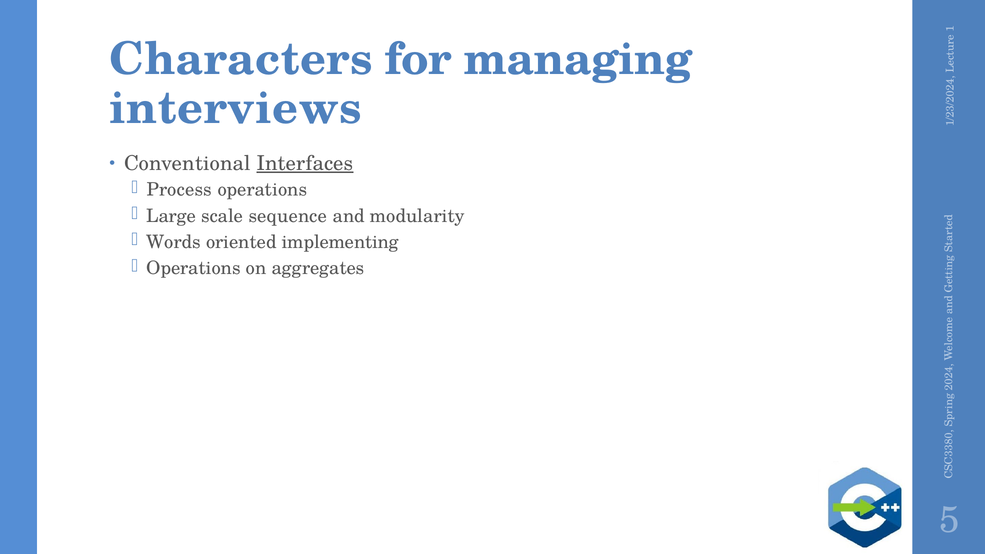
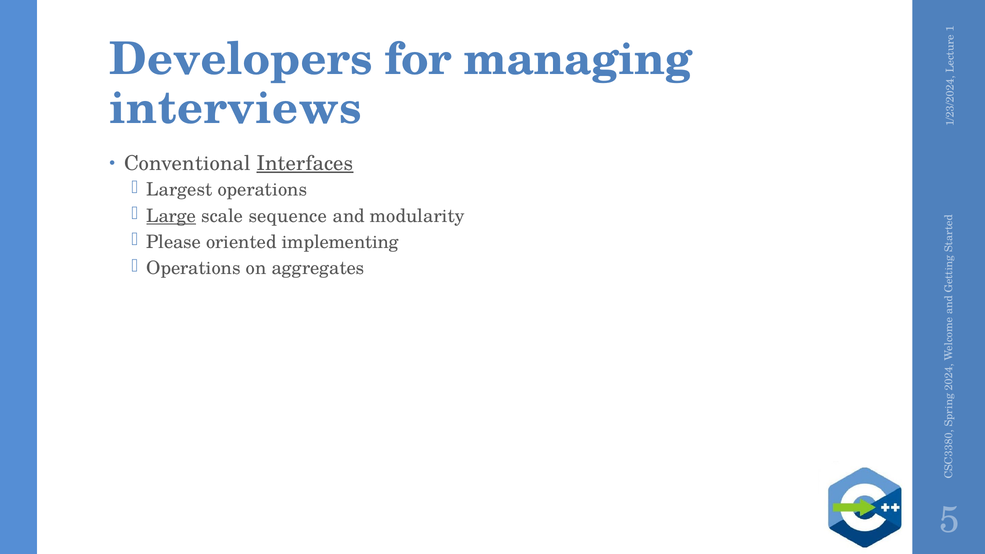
Characters: Characters -> Developers
Process: Process -> Largest
Large underline: none -> present
Words: Words -> Please
